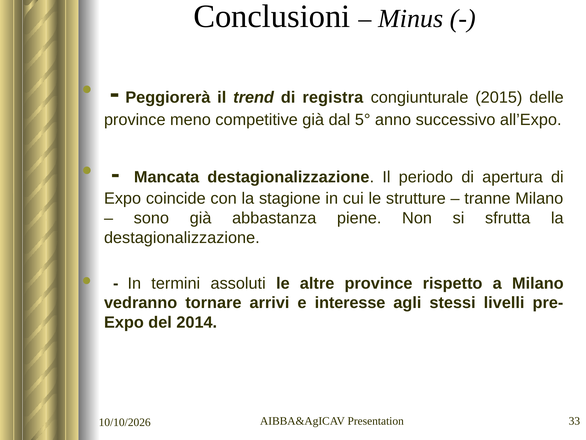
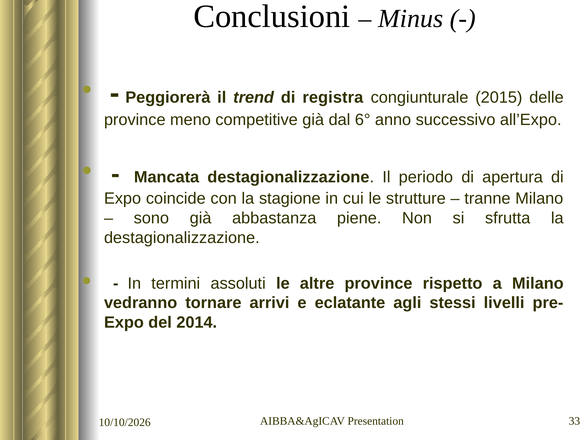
5°: 5° -> 6°
interesse: interesse -> eclatante
